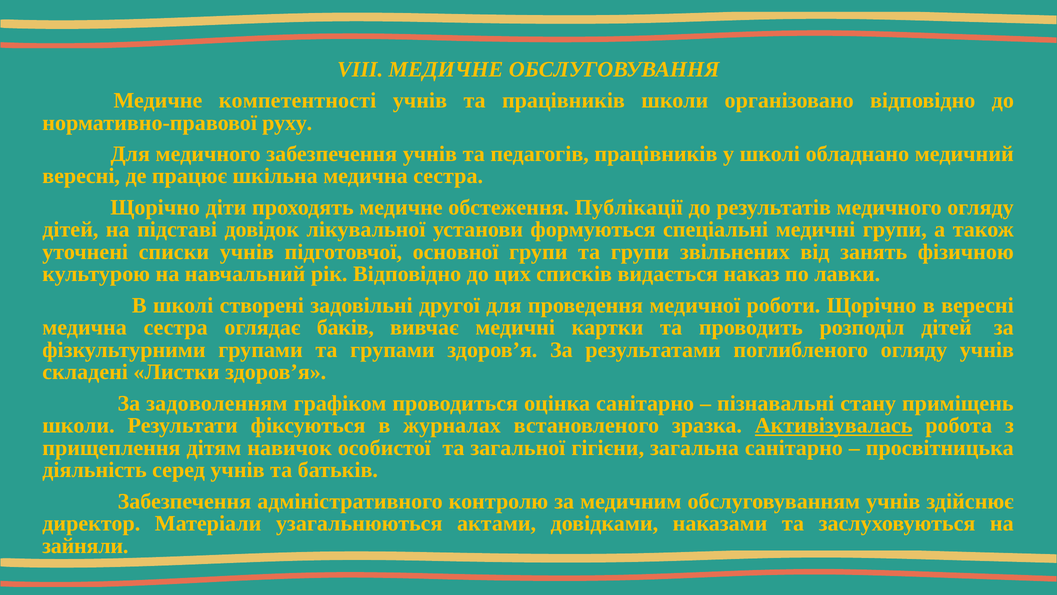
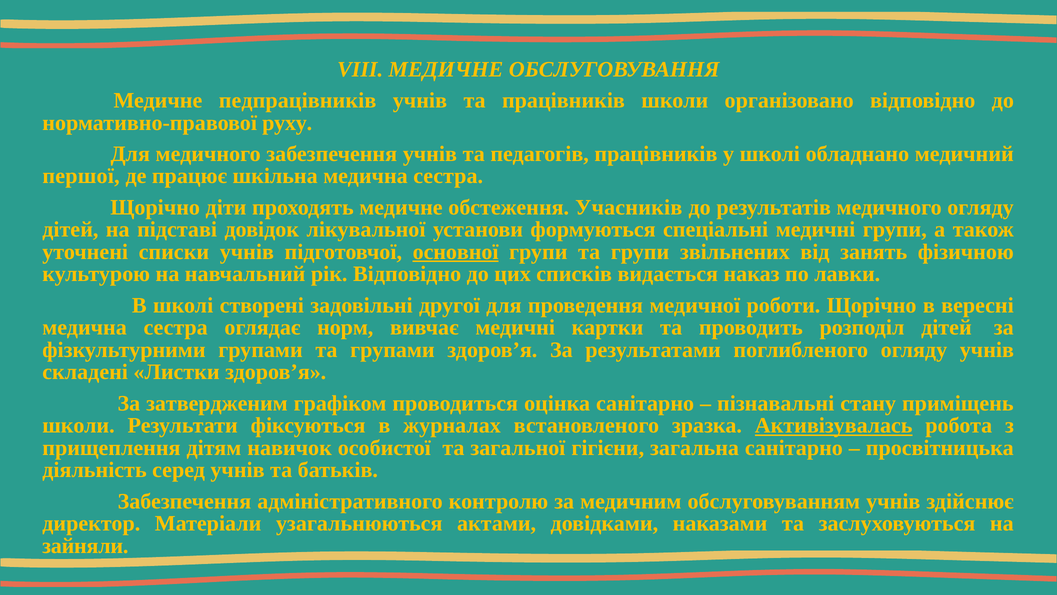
компетентності: компетентності -> педпрацівників
вересні at (81, 176): вересні -> першої
Публікації: Публікації -> Учасників
основної underline: none -> present
баків: баків -> норм
задоволенням: задоволенням -> затвердженим
